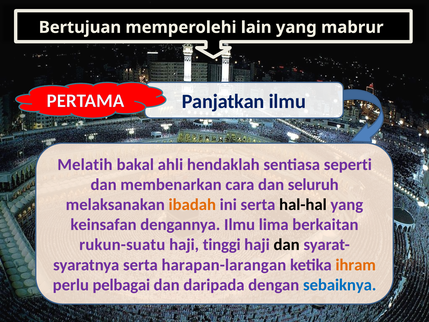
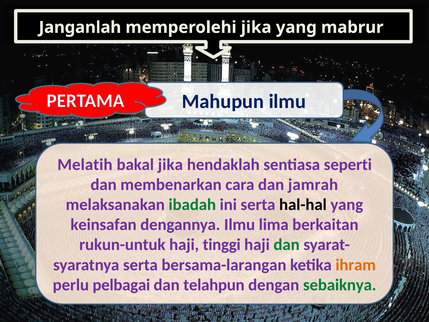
Bertujuan: Bertujuan -> Janganlah
memperolehi lain: lain -> jika
Panjatkan: Panjatkan -> Mahupun
bakal ahli: ahli -> jika
seluruh: seluruh -> jamrah
ibadah colour: orange -> green
rukun-suatu: rukun-suatu -> rukun-untuk
dan at (287, 245) colour: black -> green
harapan-larangan: harapan-larangan -> bersama-larangan
daripada: daripada -> telahpun
sebaiknya colour: blue -> green
